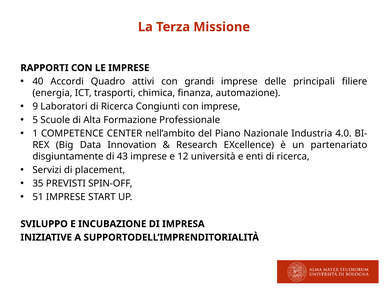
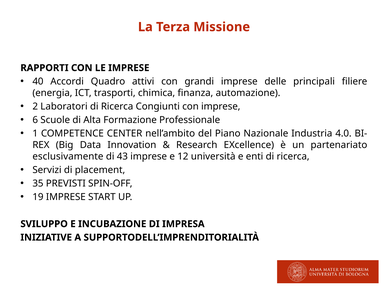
9: 9 -> 2
5: 5 -> 6
disgiuntamente: disgiuntamente -> esclusivamente
51: 51 -> 19
